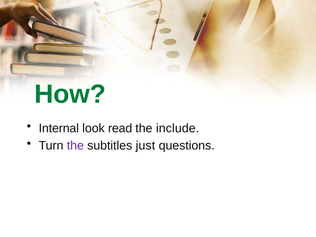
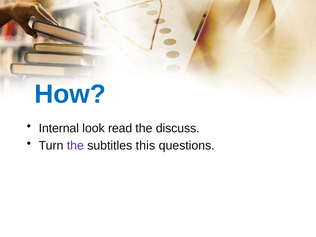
How colour: green -> blue
include: include -> discuss
just: just -> this
